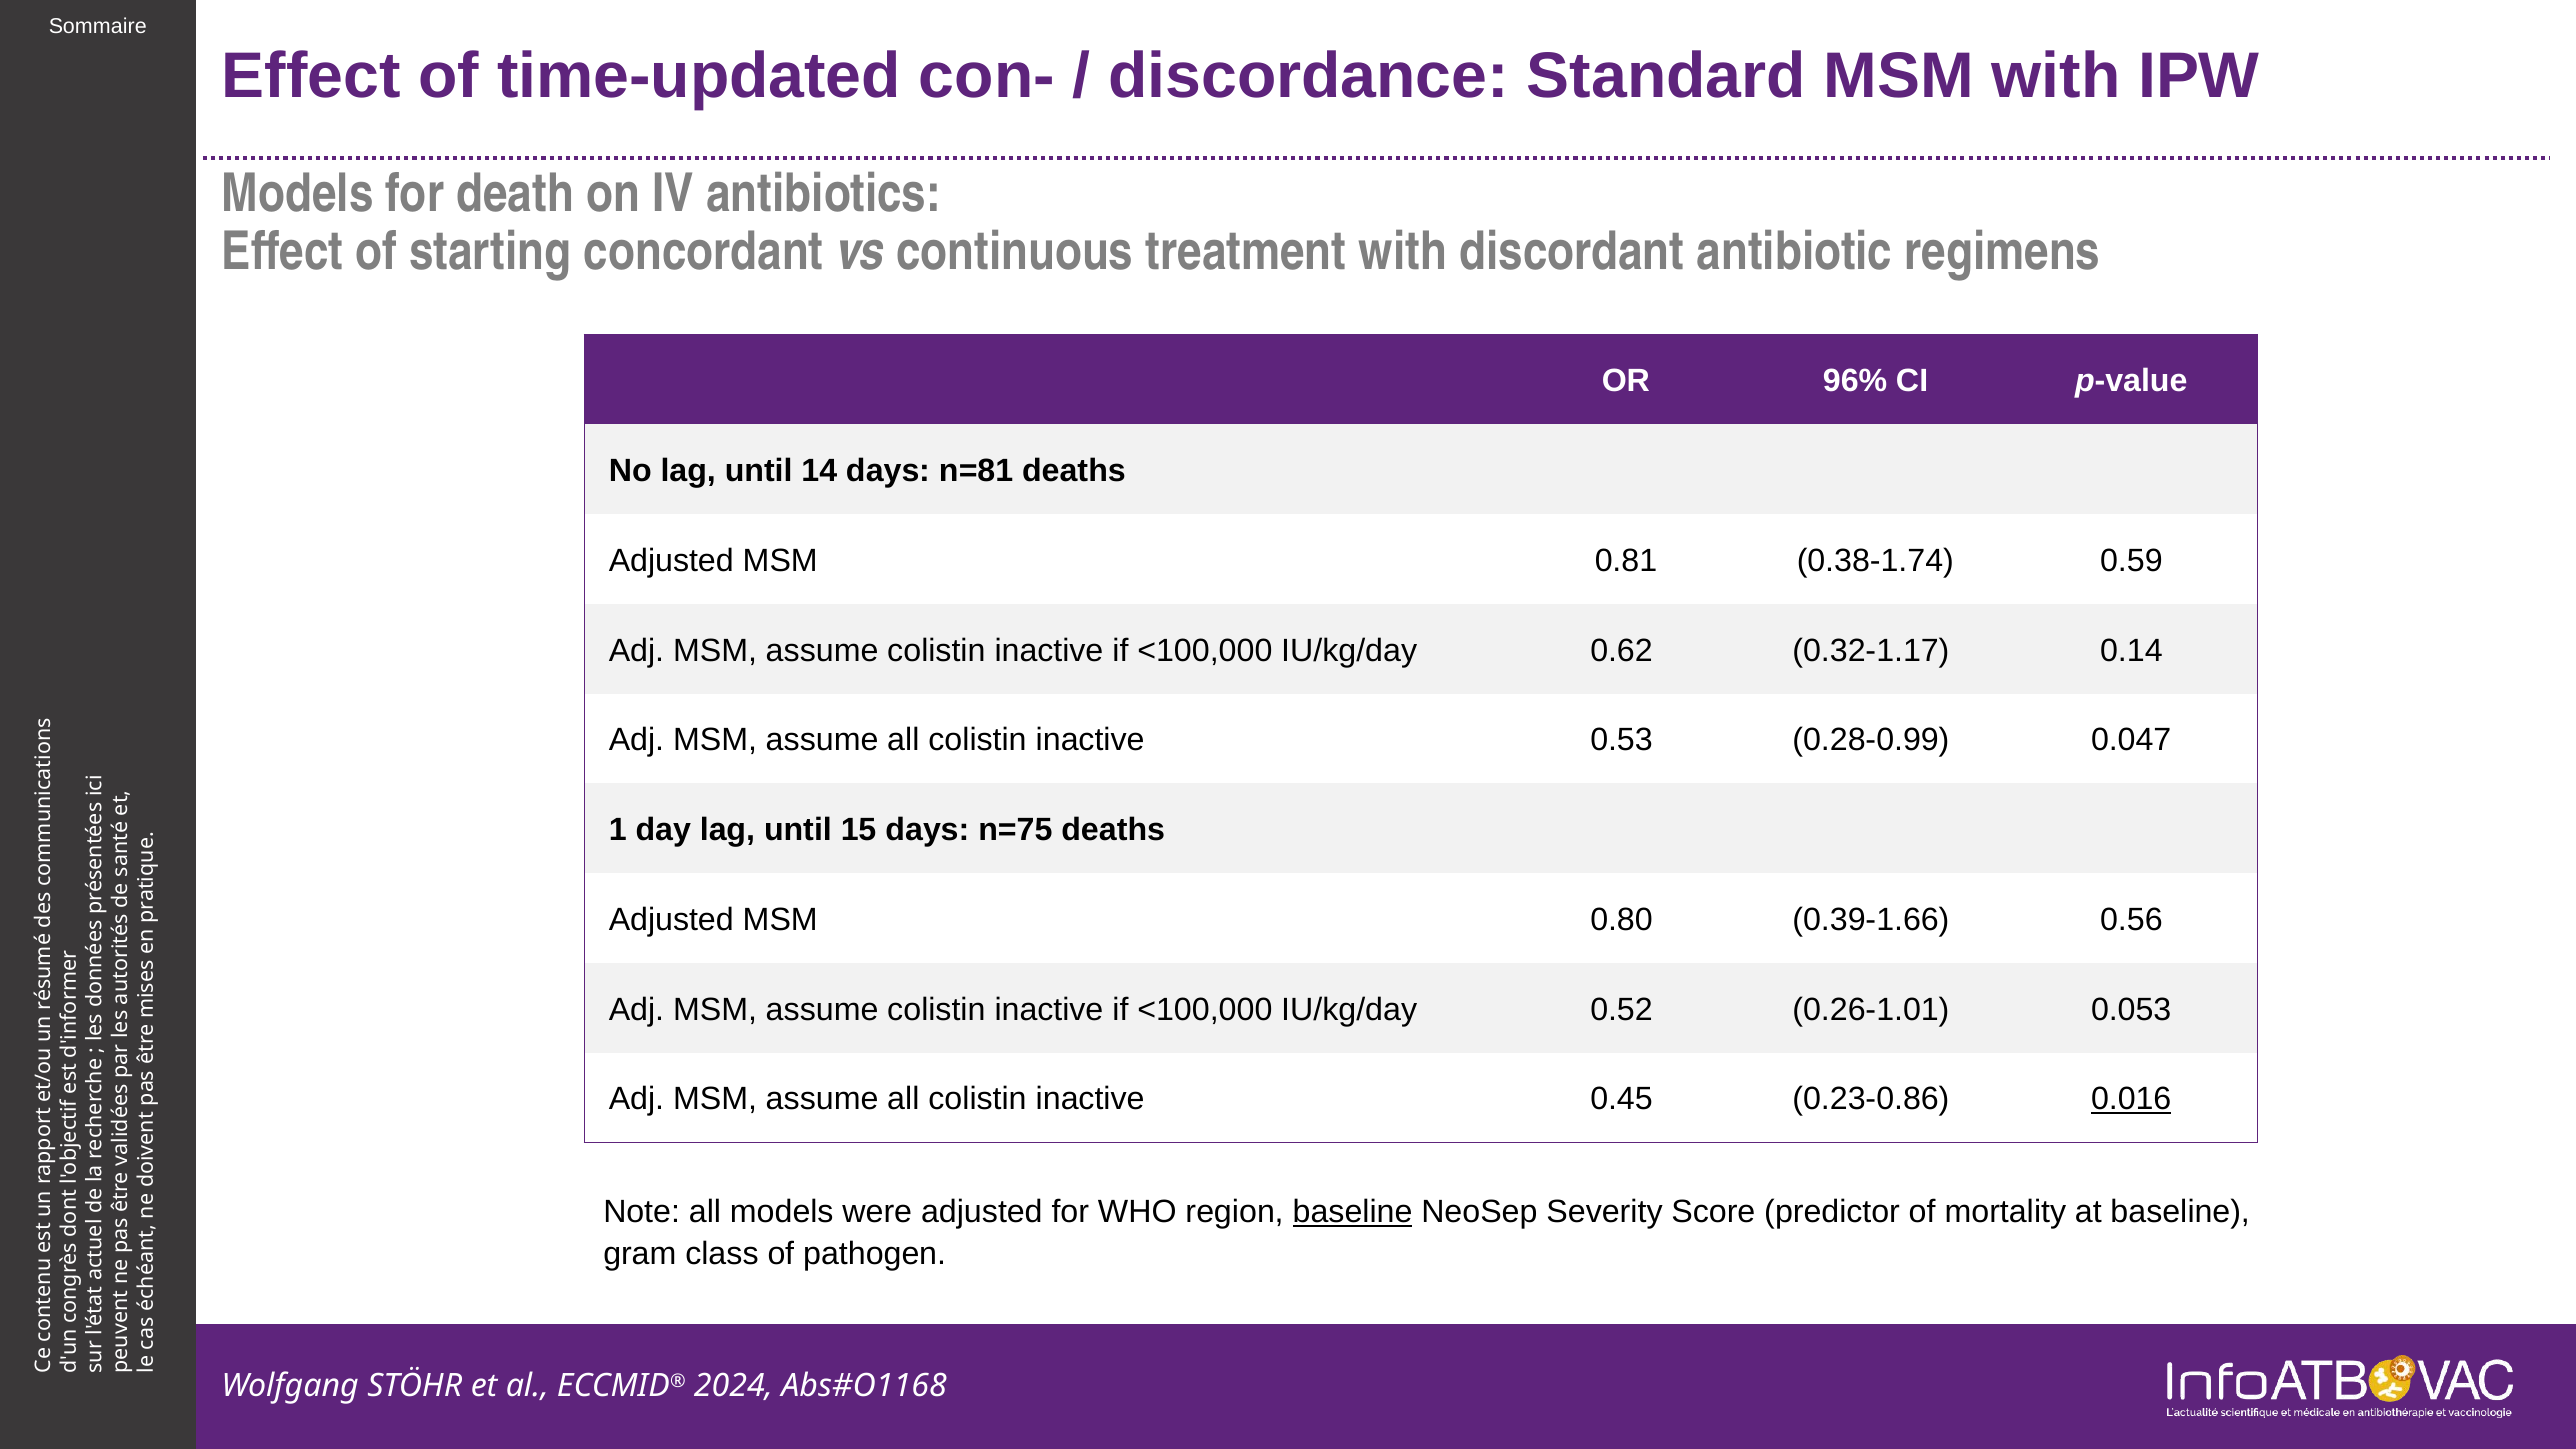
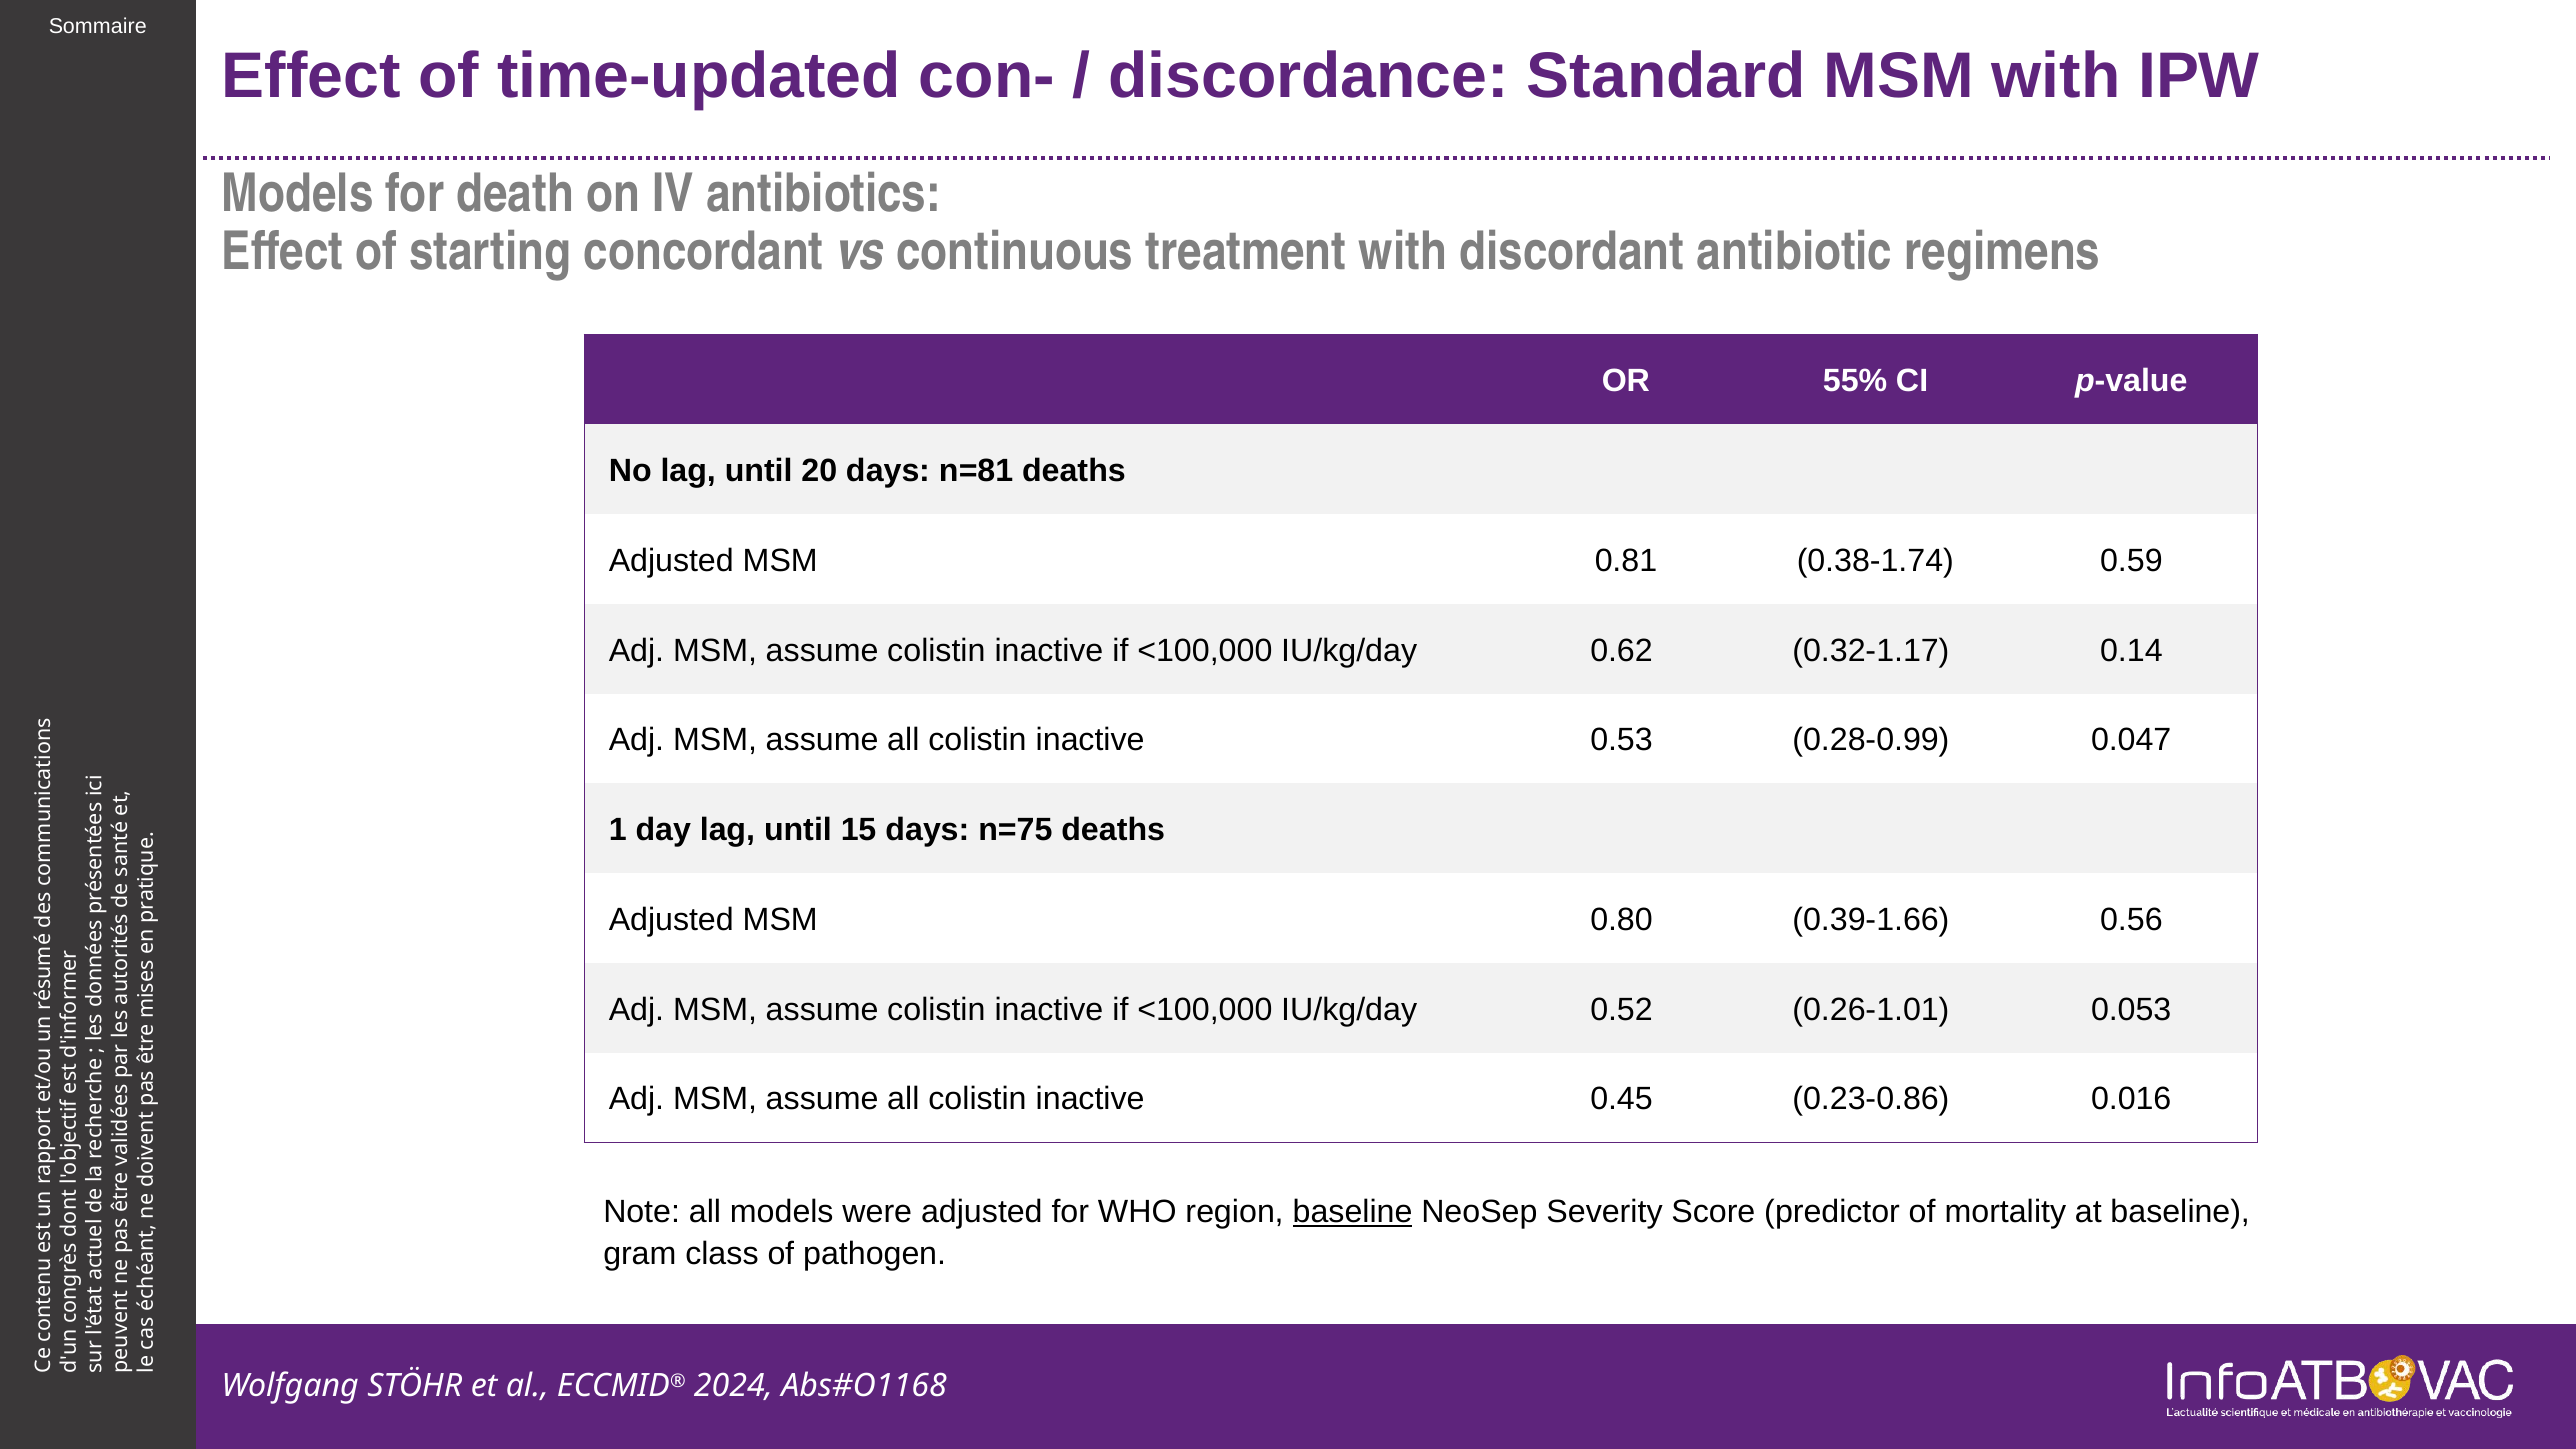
96%: 96% -> 55%
14: 14 -> 20
0.016 underline: present -> none
